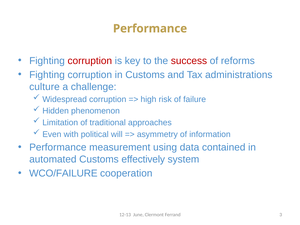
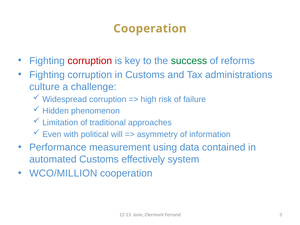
Performance at (150, 29): Performance -> Cooperation
success colour: red -> green
WCO/FAILURE: WCO/FAILURE -> WCO/MILLION
